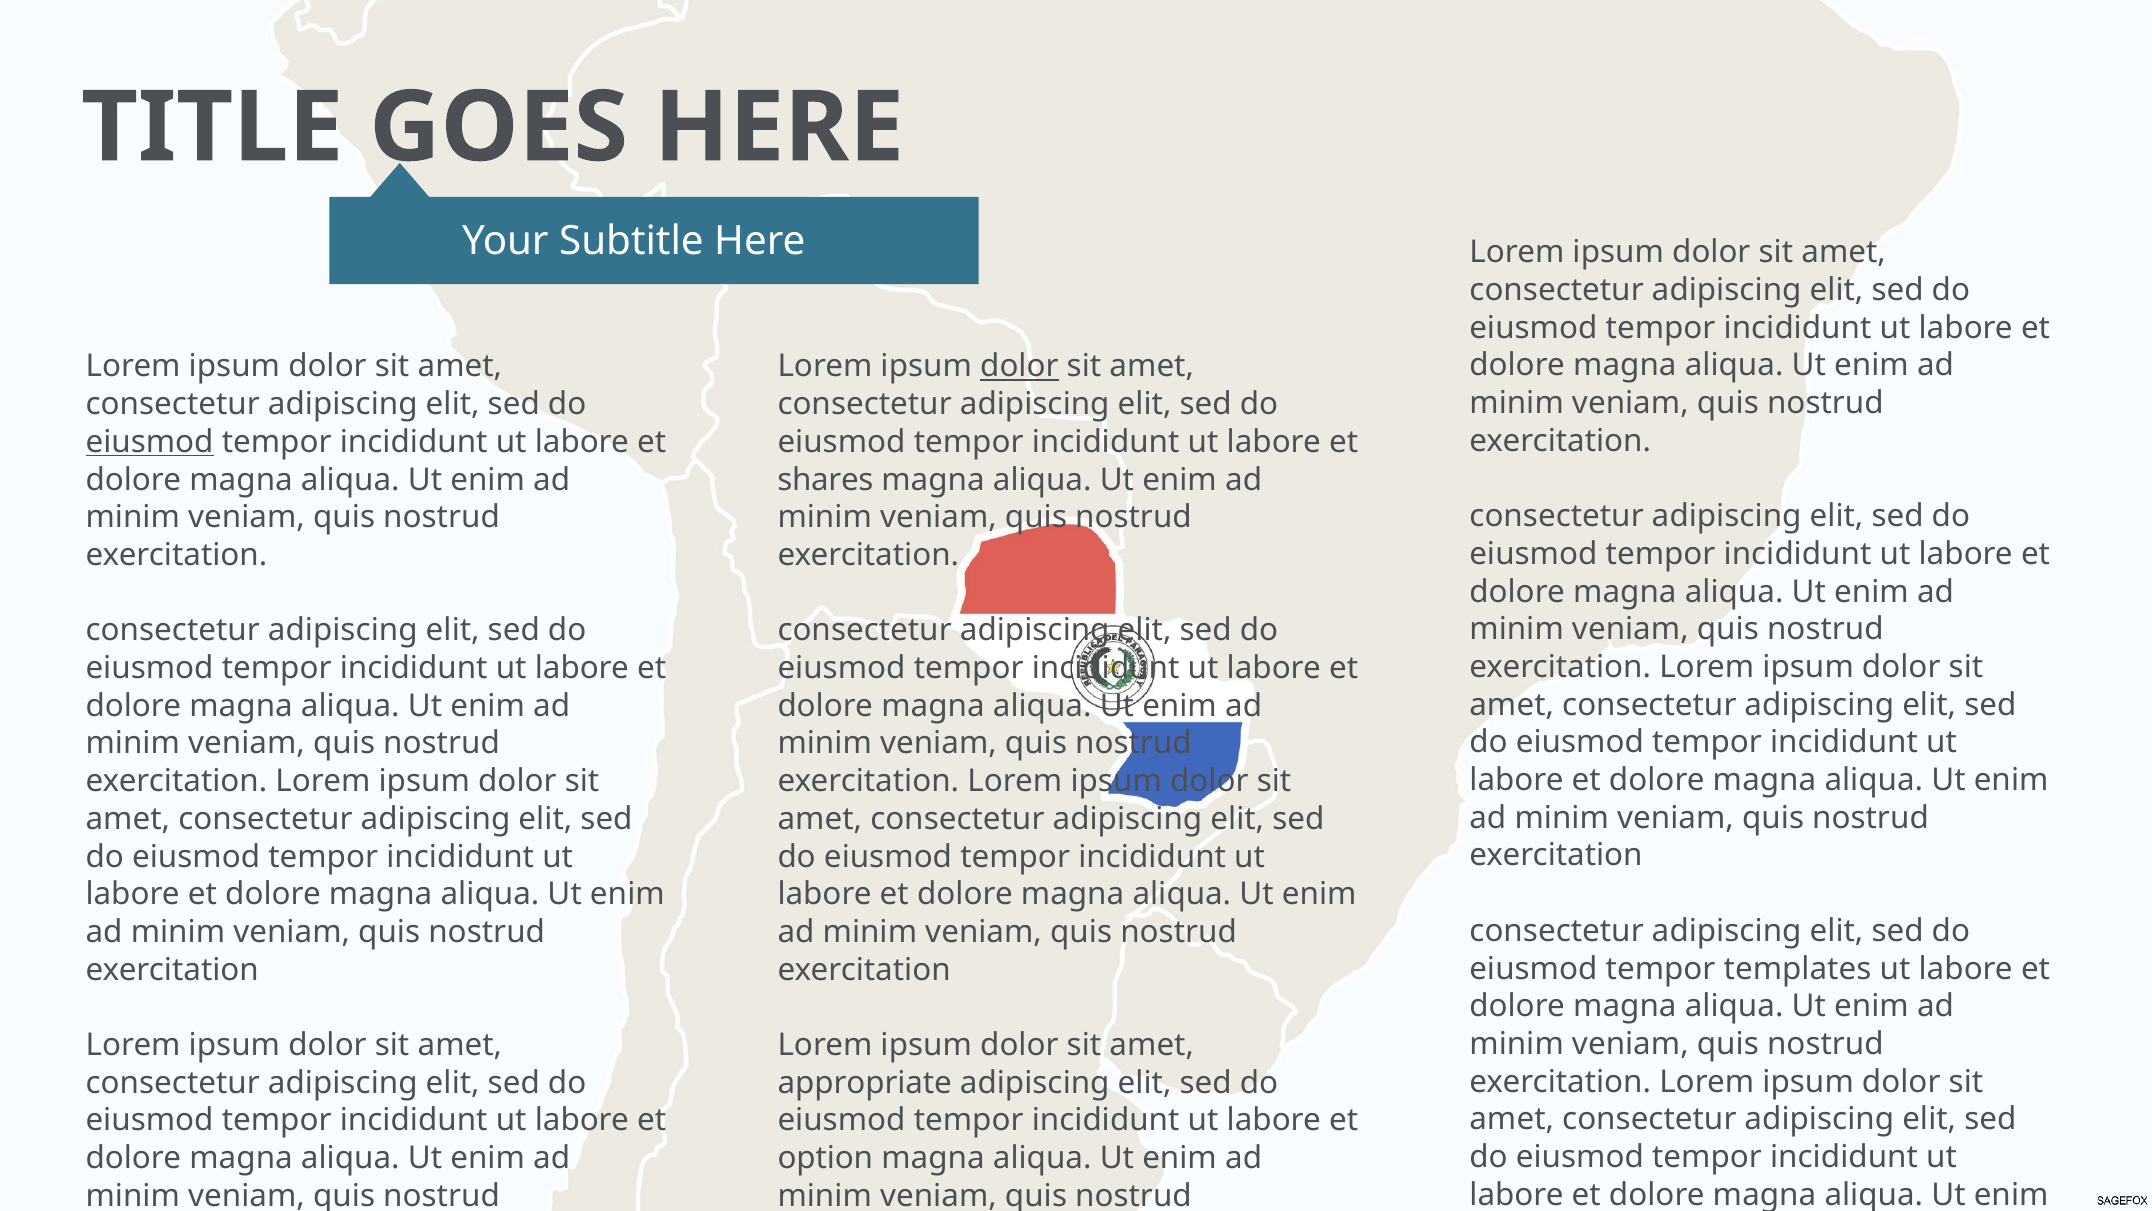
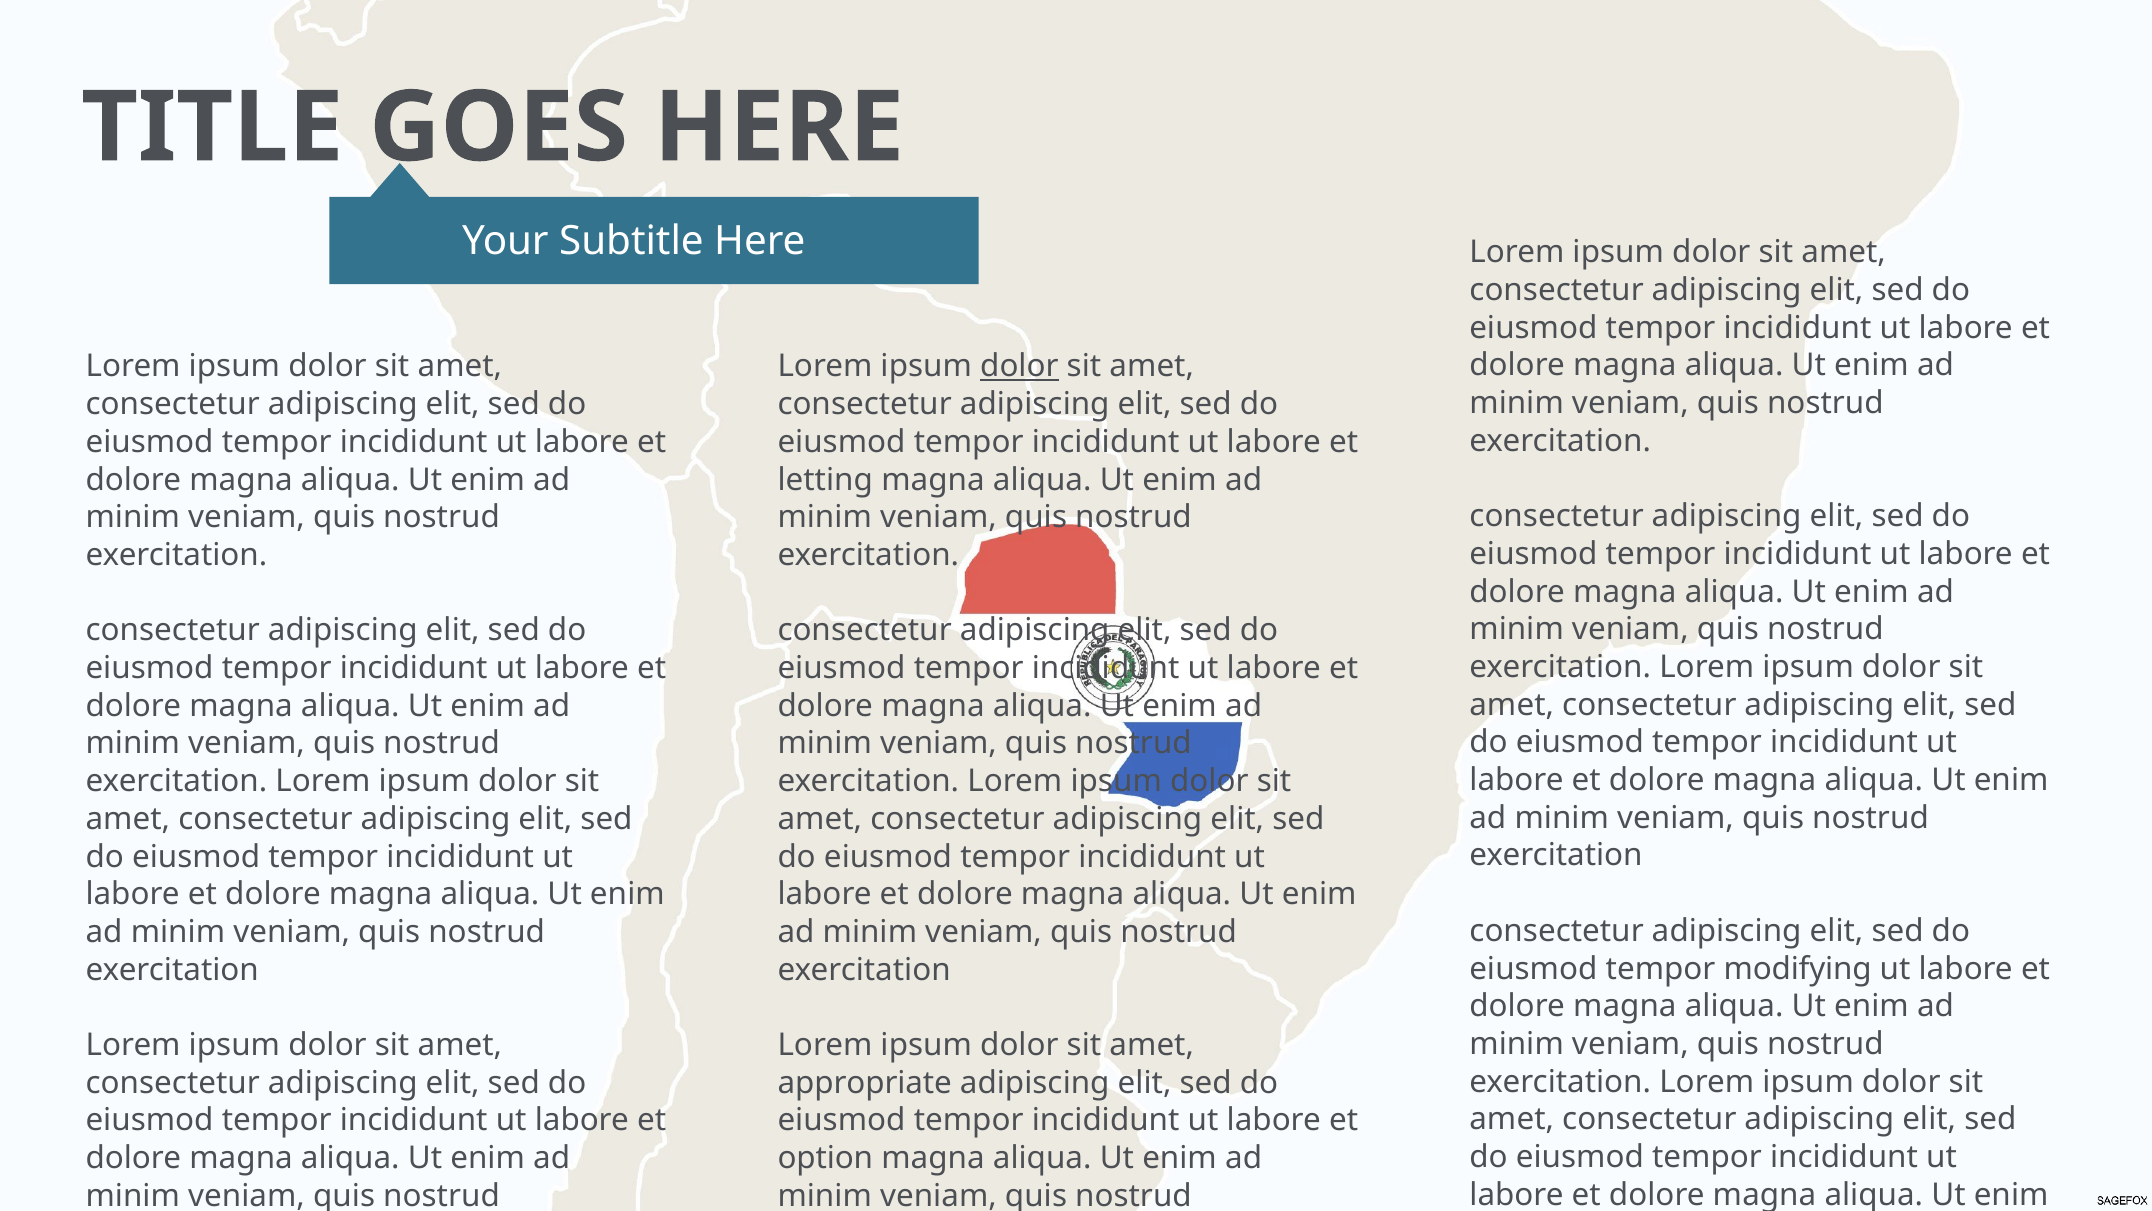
eiusmod at (150, 442) underline: present -> none
shares: shares -> letting
templates: templates -> modifying
